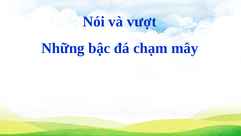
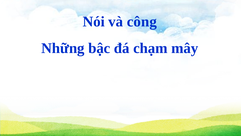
vượt: vượt -> công
